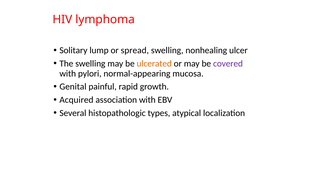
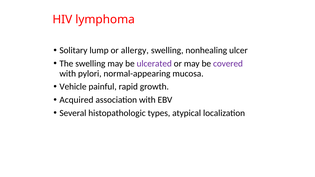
spread: spread -> allergy
ulcerated colour: orange -> purple
Genital: Genital -> Vehicle
